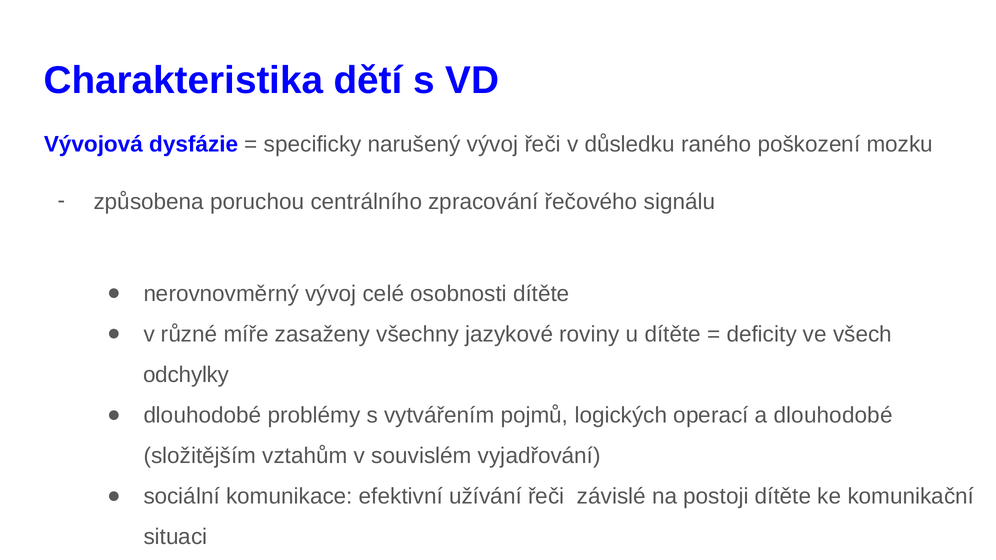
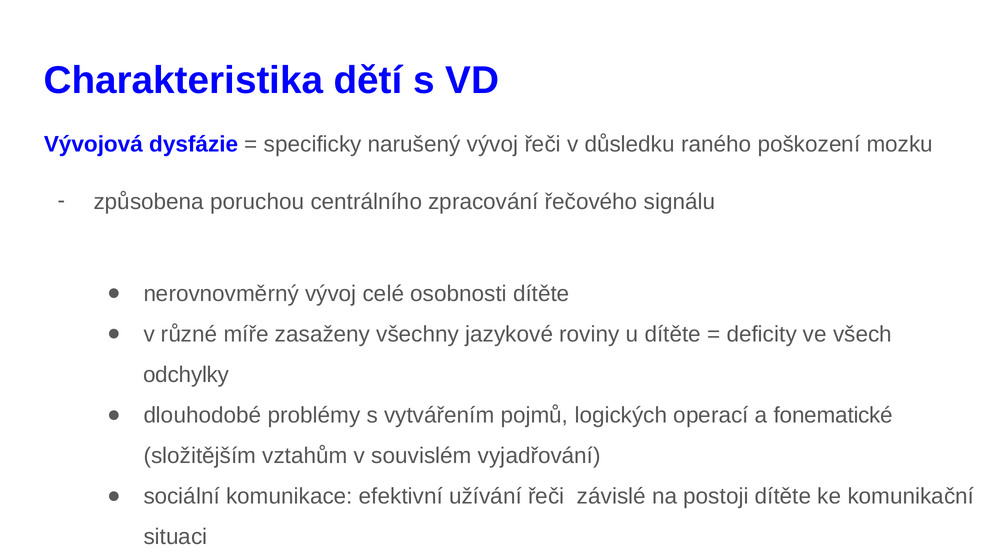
a dlouhodobé: dlouhodobé -> fonematické
